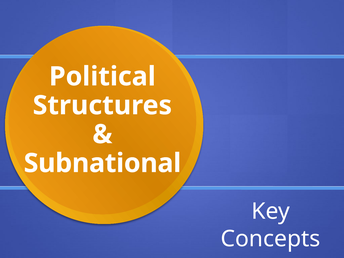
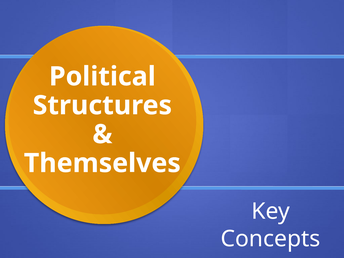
Subnational: Subnational -> Themselves
